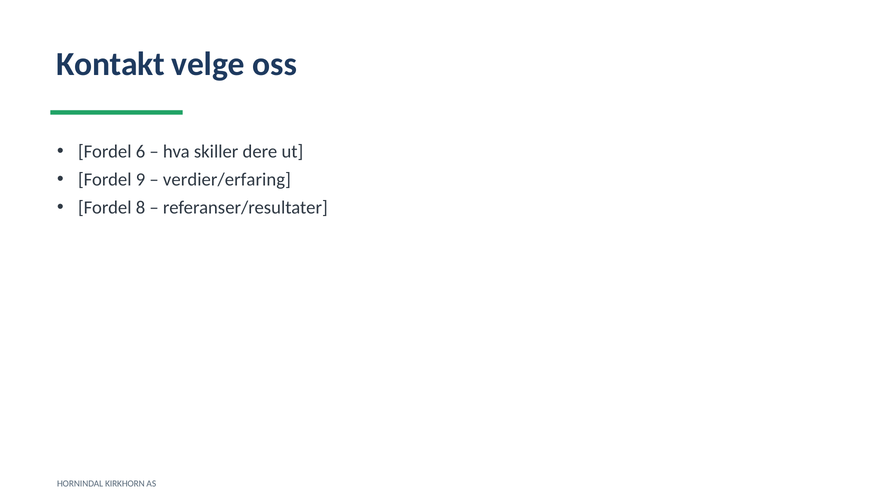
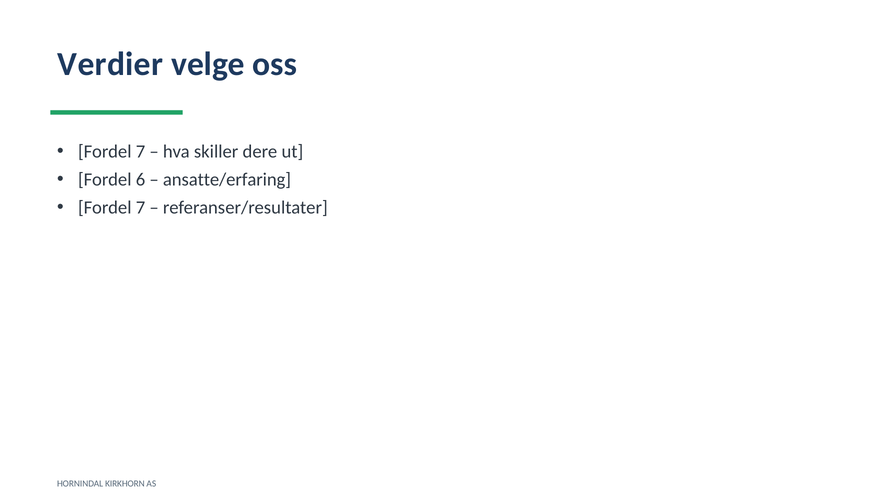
Kontakt: Kontakt -> Verdier
6 at (141, 152): 6 -> 7
9: 9 -> 6
verdier/erfaring: verdier/erfaring -> ansatte/erfaring
8 at (141, 208): 8 -> 7
